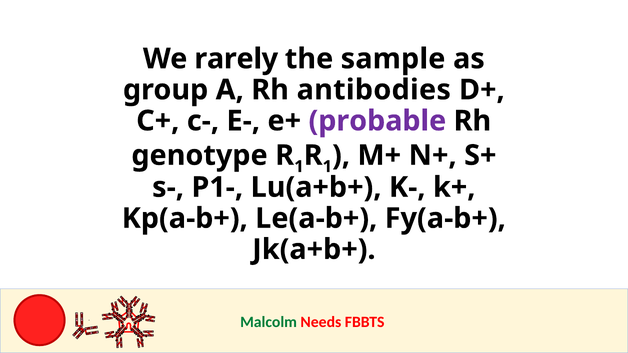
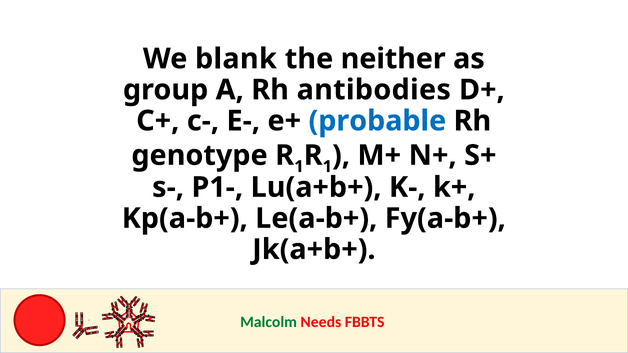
rarely: rarely -> blank
sample: sample -> neither
probable colour: purple -> blue
